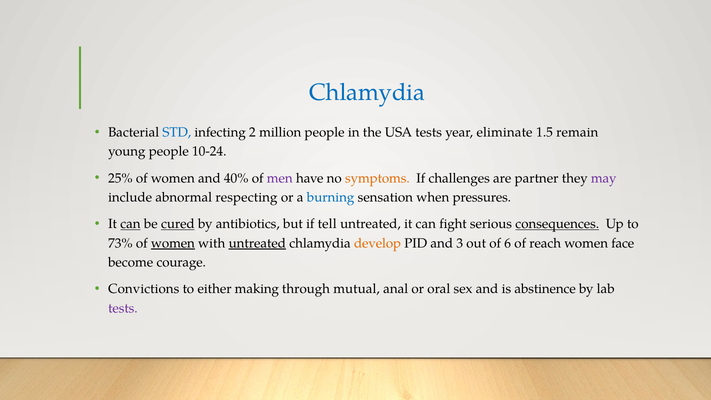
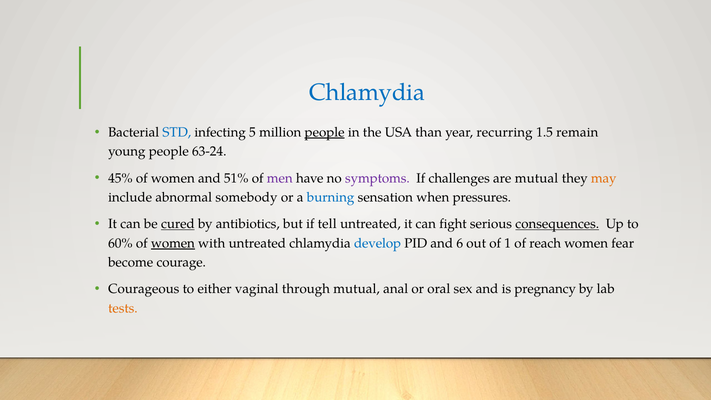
2: 2 -> 5
people at (325, 132) underline: none -> present
USA tests: tests -> than
eliminate: eliminate -> recurring
10-24: 10-24 -> 63-24
25%: 25% -> 45%
40%: 40% -> 51%
symptoms colour: orange -> purple
are partner: partner -> mutual
may colour: purple -> orange
respecting: respecting -> somebody
can at (130, 224) underline: present -> none
73%: 73% -> 60%
untreated at (257, 243) underline: present -> none
develop colour: orange -> blue
3: 3 -> 6
6: 6 -> 1
face: face -> fear
Convictions: Convictions -> Courageous
making: making -> vaginal
abstinence: abstinence -> pregnancy
tests at (123, 308) colour: purple -> orange
